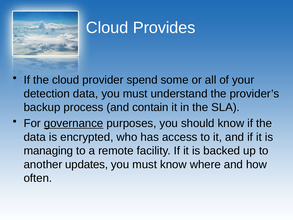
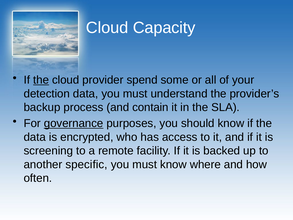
Provides: Provides -> Capacity
the at (41, 80) underline: none -> present
managing: managing -> screening
updates: updates -> specific
